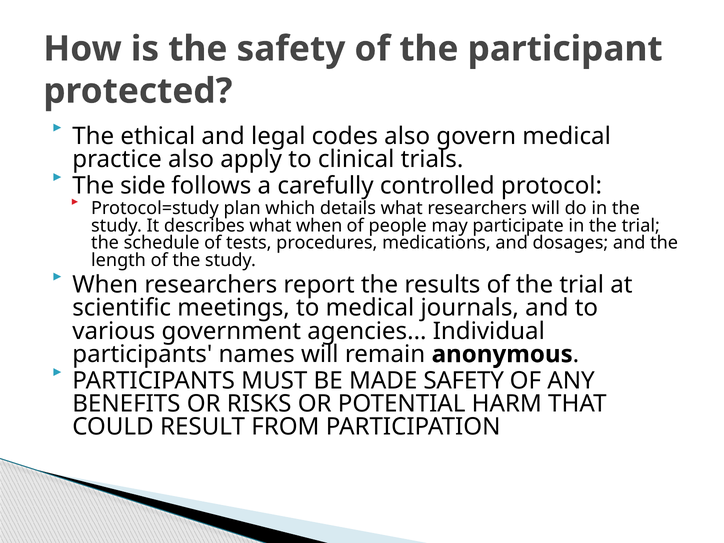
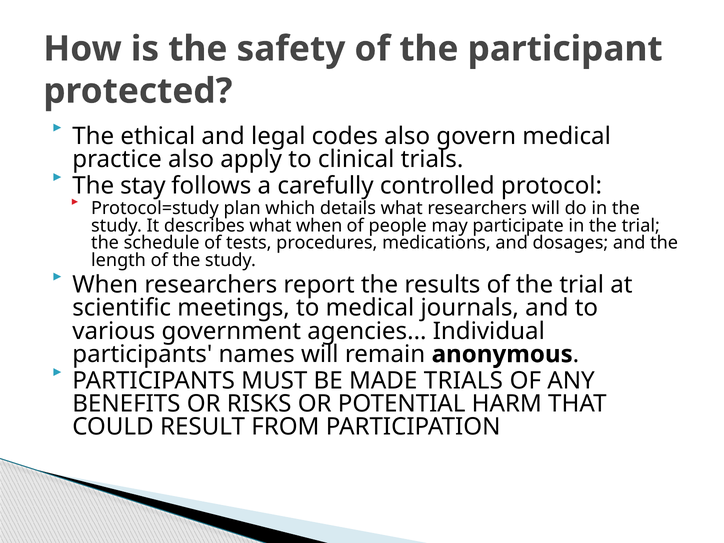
side: side -> stay
MADE SAFETY: SAFETY -> TRIALS
